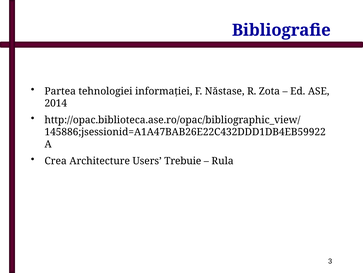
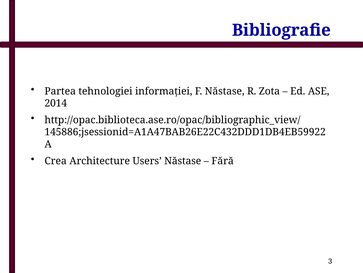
Users Trebuie: Trebuie -> Năstase
Rula: Rula -> Fără
